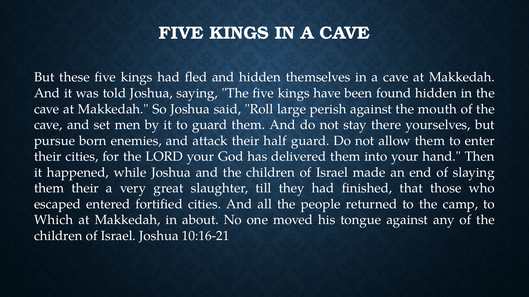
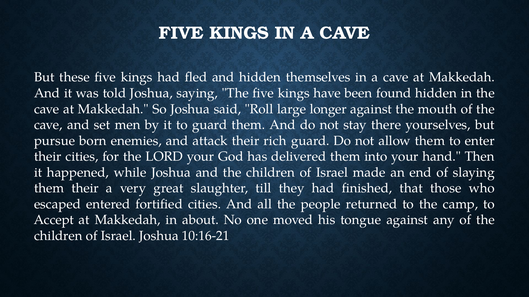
perish: perish -> longer
half: half -> rich
Which: Which -> Accept
